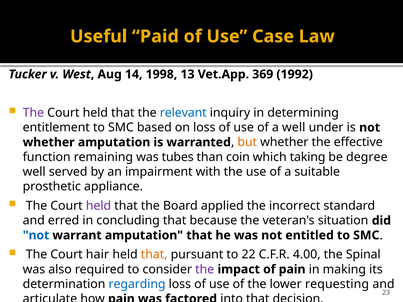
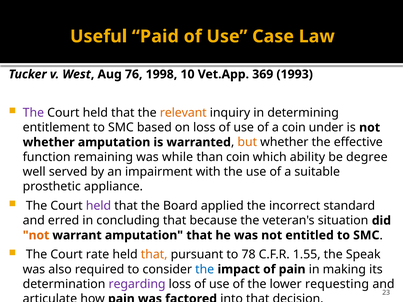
14: 14 -> 76
13: 13 -> 10
1992: 1992 -> 1993
relevant colour: blue -> orange
a well: well -> coin
tubes: tubes -> while
taking: taking -> ability
not at (36, 235) colour: blue -> orange
hair: hair -> rate
22: 22 -> 78
4.00: 4.00 -> 1.55
Spinal: Spinal -> Speak
the at (205, 270) colour: purple -> blue
regarding colour: blue -> purple
